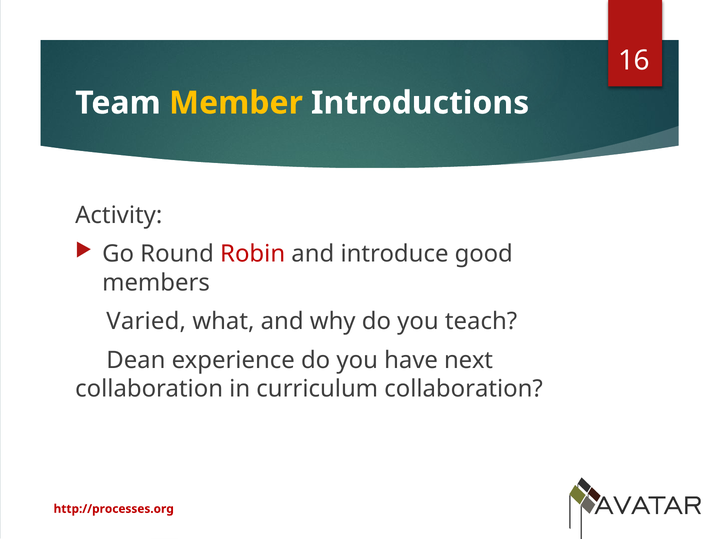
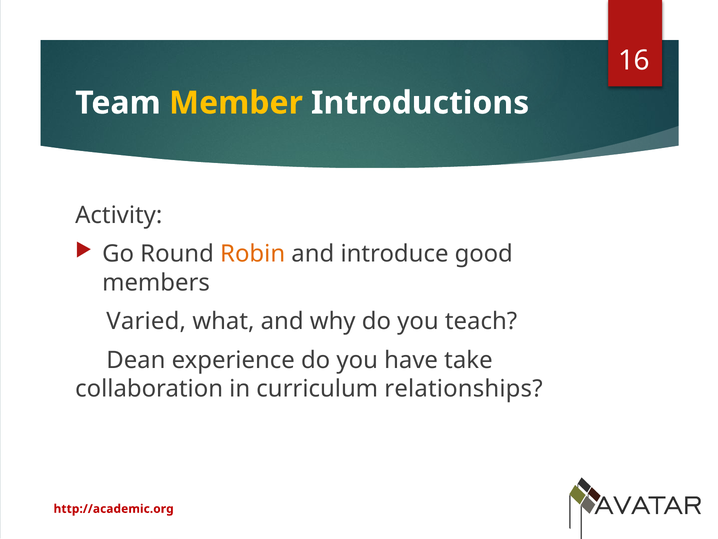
Robin colour: red -> orange
next: next -> take
curriculum collaboration: collaboration -> relationships
http://processes.org: http://processes.org -> http://academic.org
